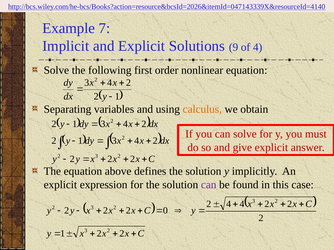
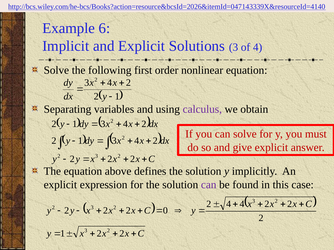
7: 7 -> 6
Solutions 9: 9 -> 3
calculus colour: orange -> purple
